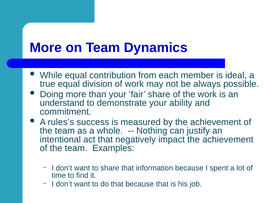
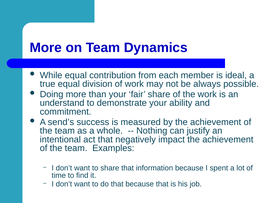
rules’s: rules’s -> send’s
